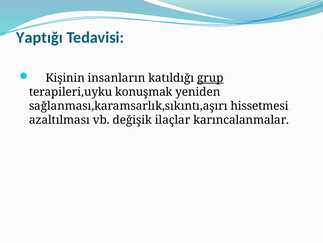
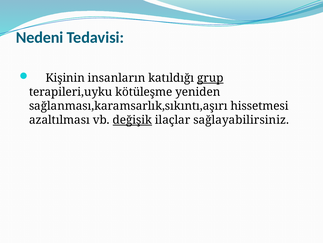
Yaptığı: Yaptığı -> Nedeni
konuşmak: konuşmak -> kötüleşme
değişik underline: none -> present
karıncalanmalar: karıncalanmalar -> sağlayabilirsiniz
